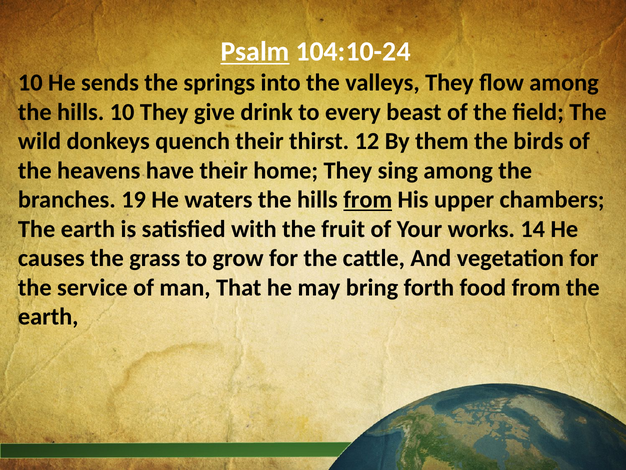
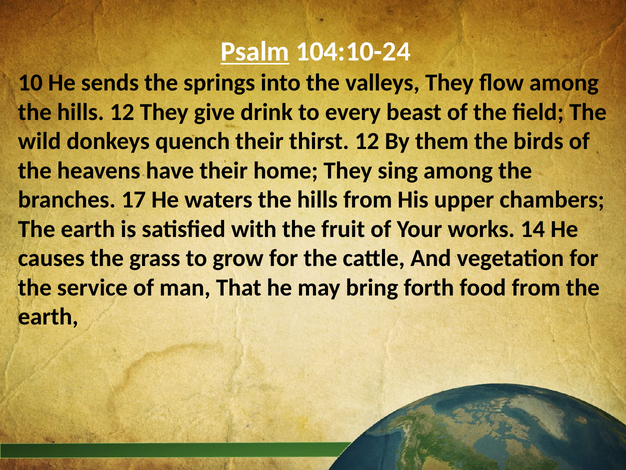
hills 10: 10 -> 12
19: 19 -> 17
from at (368, 200) underline: present -> none
